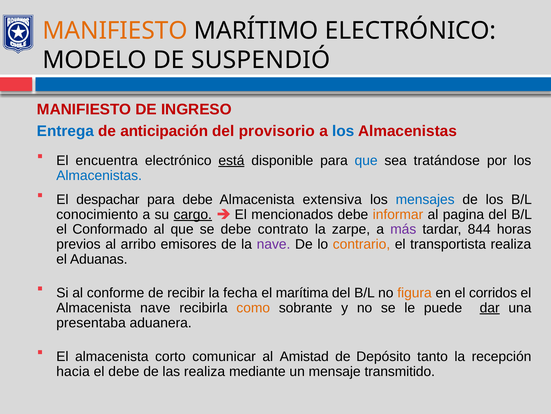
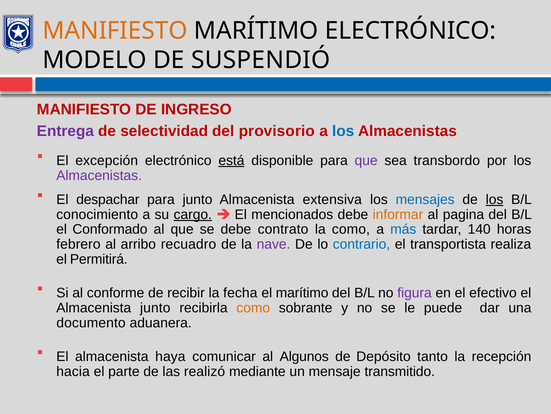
Entrega colour: blue -> purple
anticipación: anticipación -> selectividad
encuentra: encuentra -> excepción
que at (366, 160) colour: blue -> purple
tratándose: tratándose -> transbordo
Almacenistas at (99, 175) colour: blue -> purple
para debe: debe -> junto
los at (495, 199) underline: none -> present
la zarpe: zarpe -> como
más colour: purple -> blue
844: 844 -> 140
previos: previos -> febrero
emisores: emisores -> recuadro
contrario colour: orange -> blue
Aduanas: Aduanas -> Permitirá
el marítima: marítima -> marítimo
figura colour: orange -> purple
corridos: corridos -> efectivo
Almacenista nave: nave -> junto
dar underline: present -> none
presentaba: presentaba -> documento
corto: corto -> haya
Amistad: Amistad -> Algunos
el debe: debe -> parte
las realiza: realiza -> realizó
